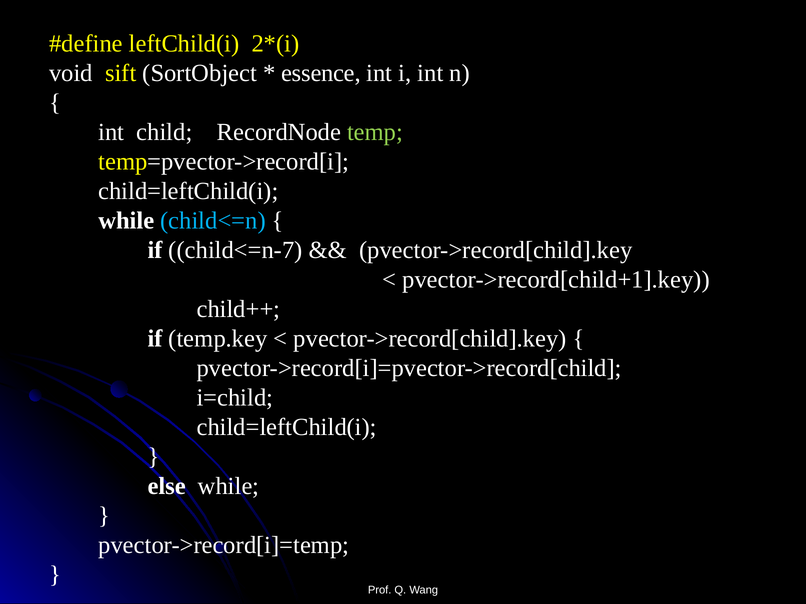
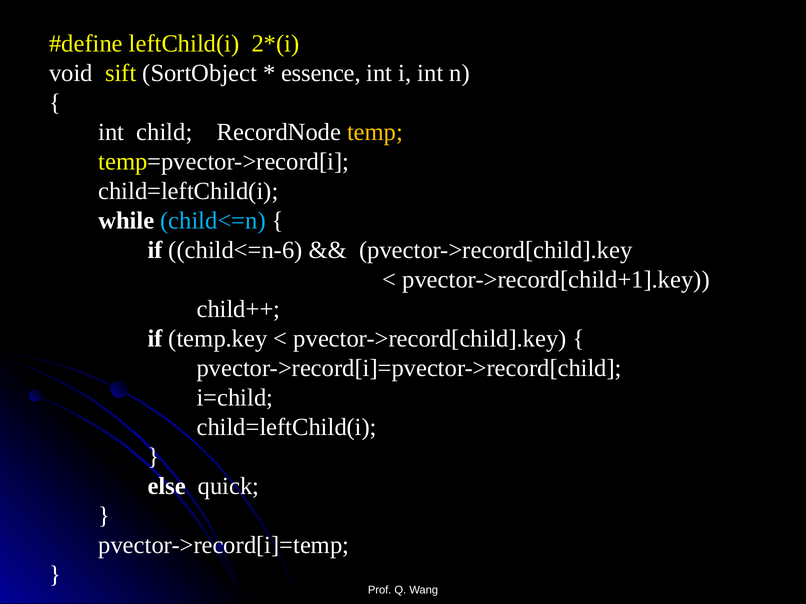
temp colour: light green -> yellow
child<=n-7: child<=n-7 -> child<=n-6
else while: while -> quick
